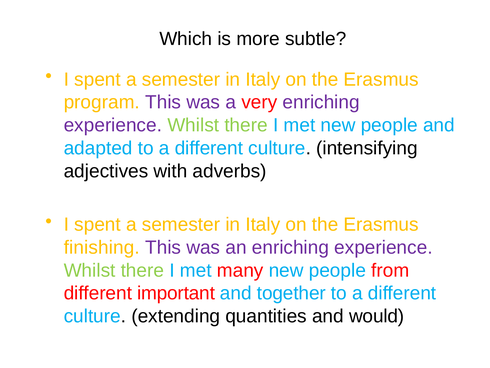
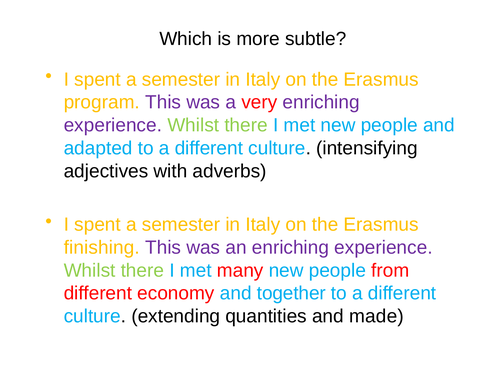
important: important -> economy
would: would -> made
